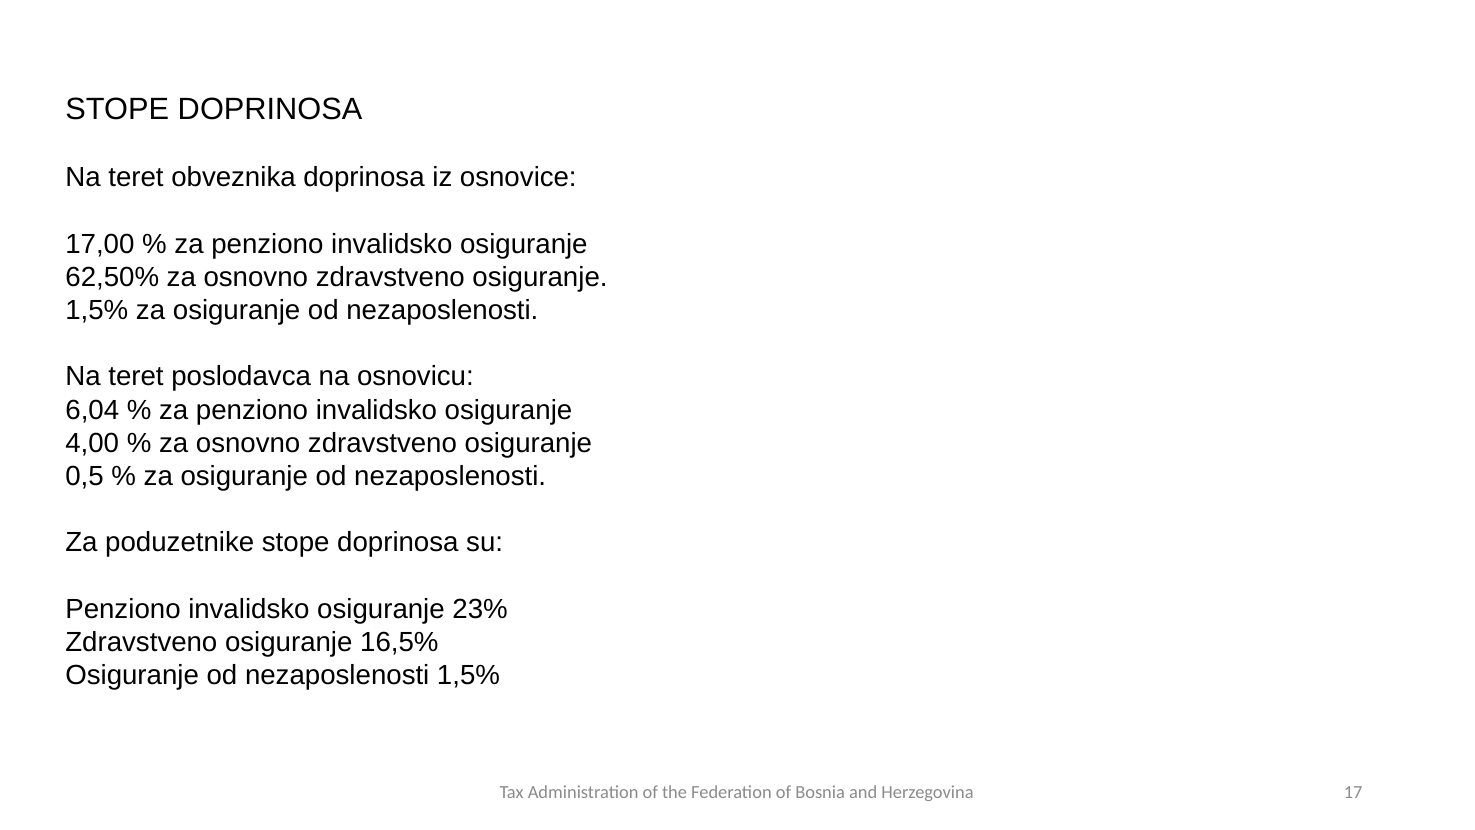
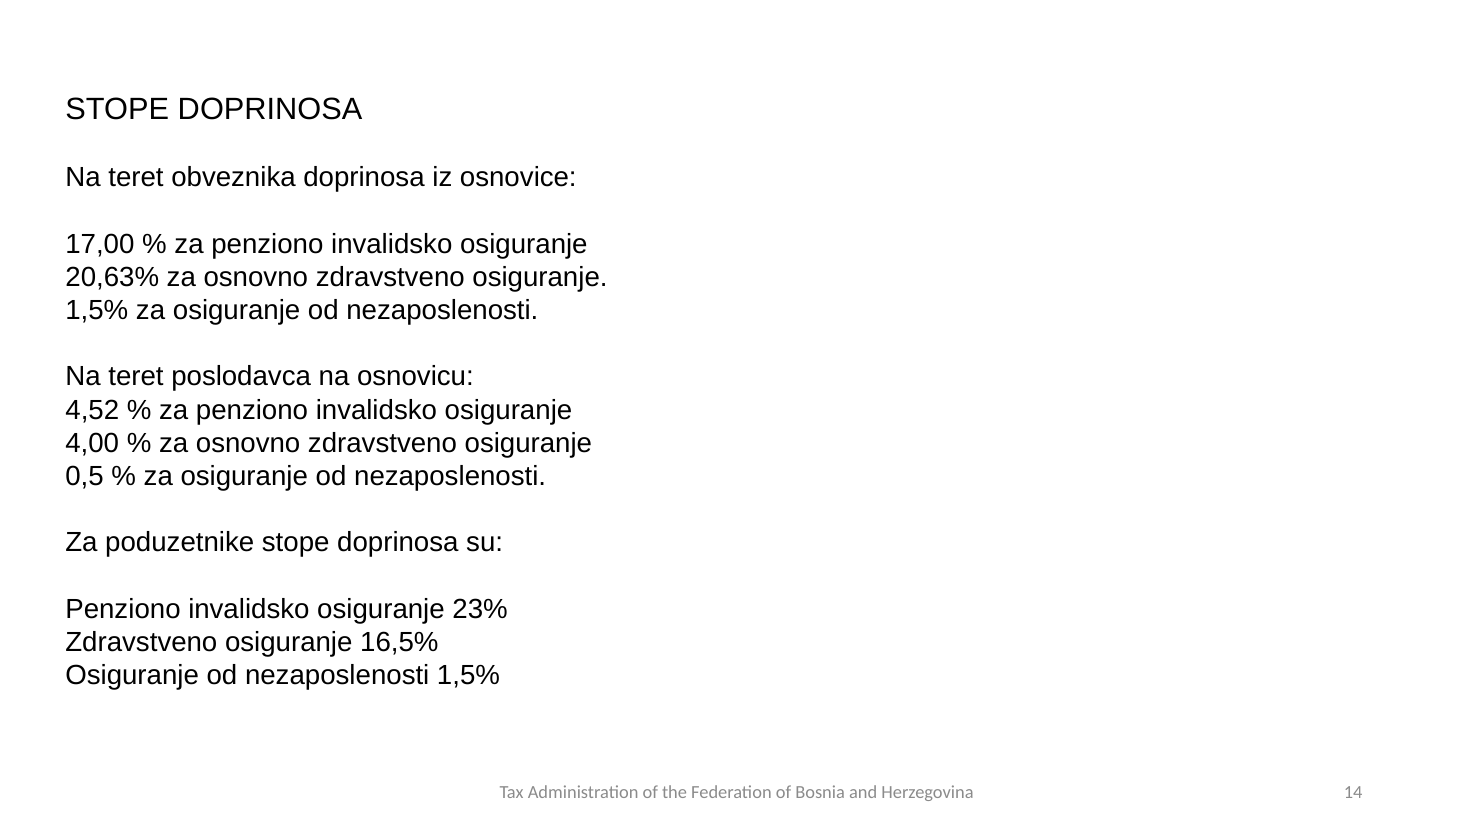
62,50%: 62,50% -> 20,63%
6,04: 6,04 -> 4,52
17: 17 -> 14
